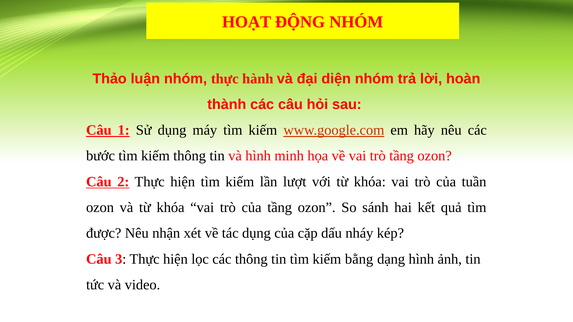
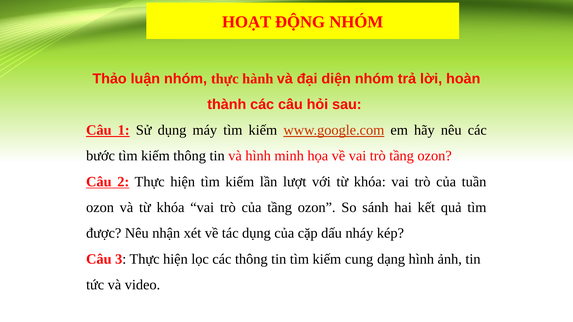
bằng: bằng -> cung
